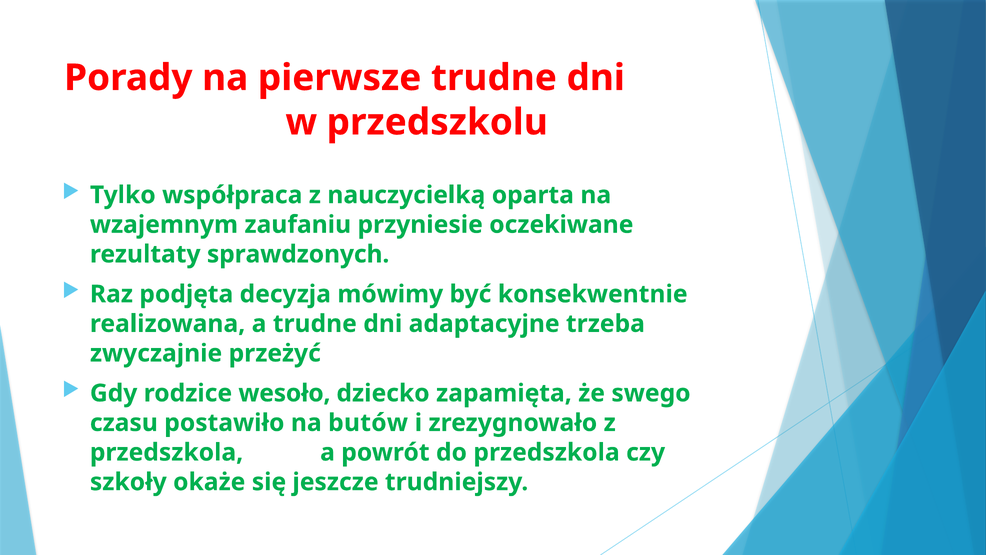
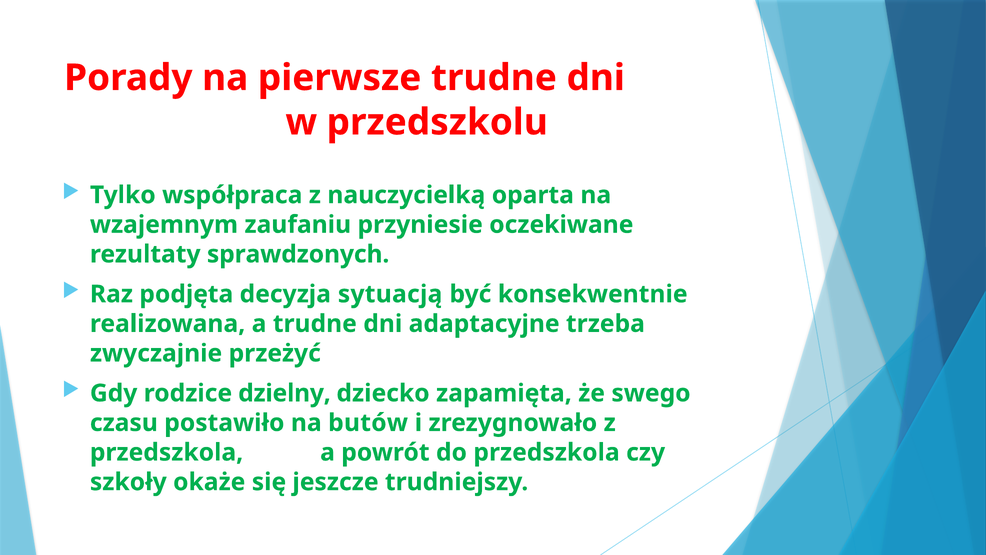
mówimy: mówimy -> sytuacją
wesoło: wesoło -> dzielny
